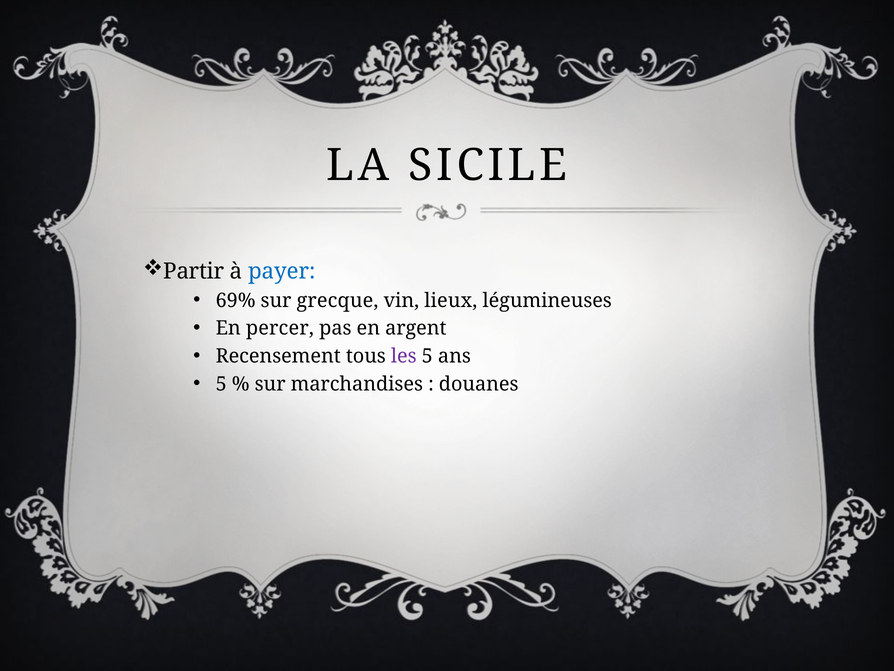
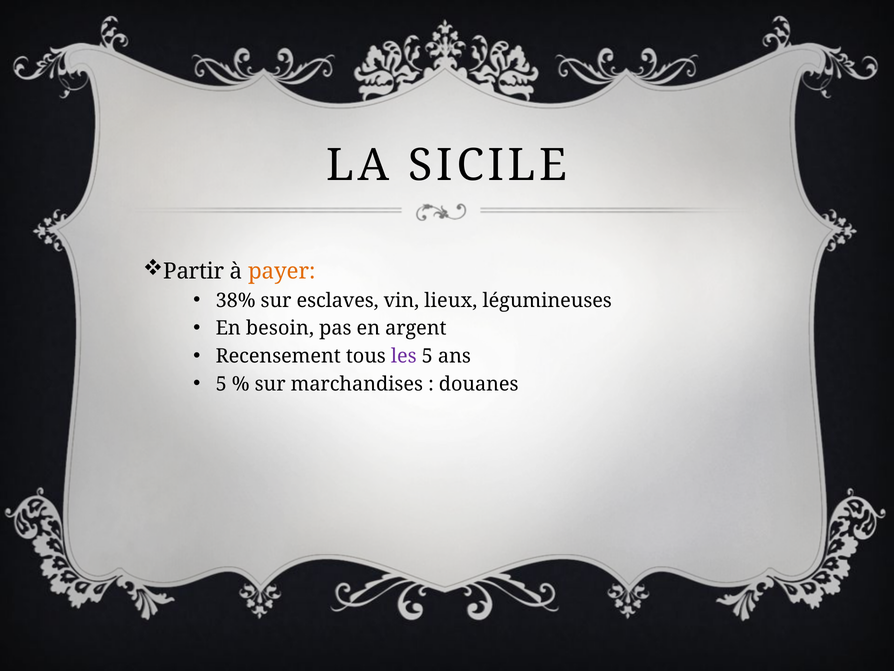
payer colour: blue -> orange
69%: 69% -> 38%
grecque: grecque -> esclaves
percer: percer -> besoin
